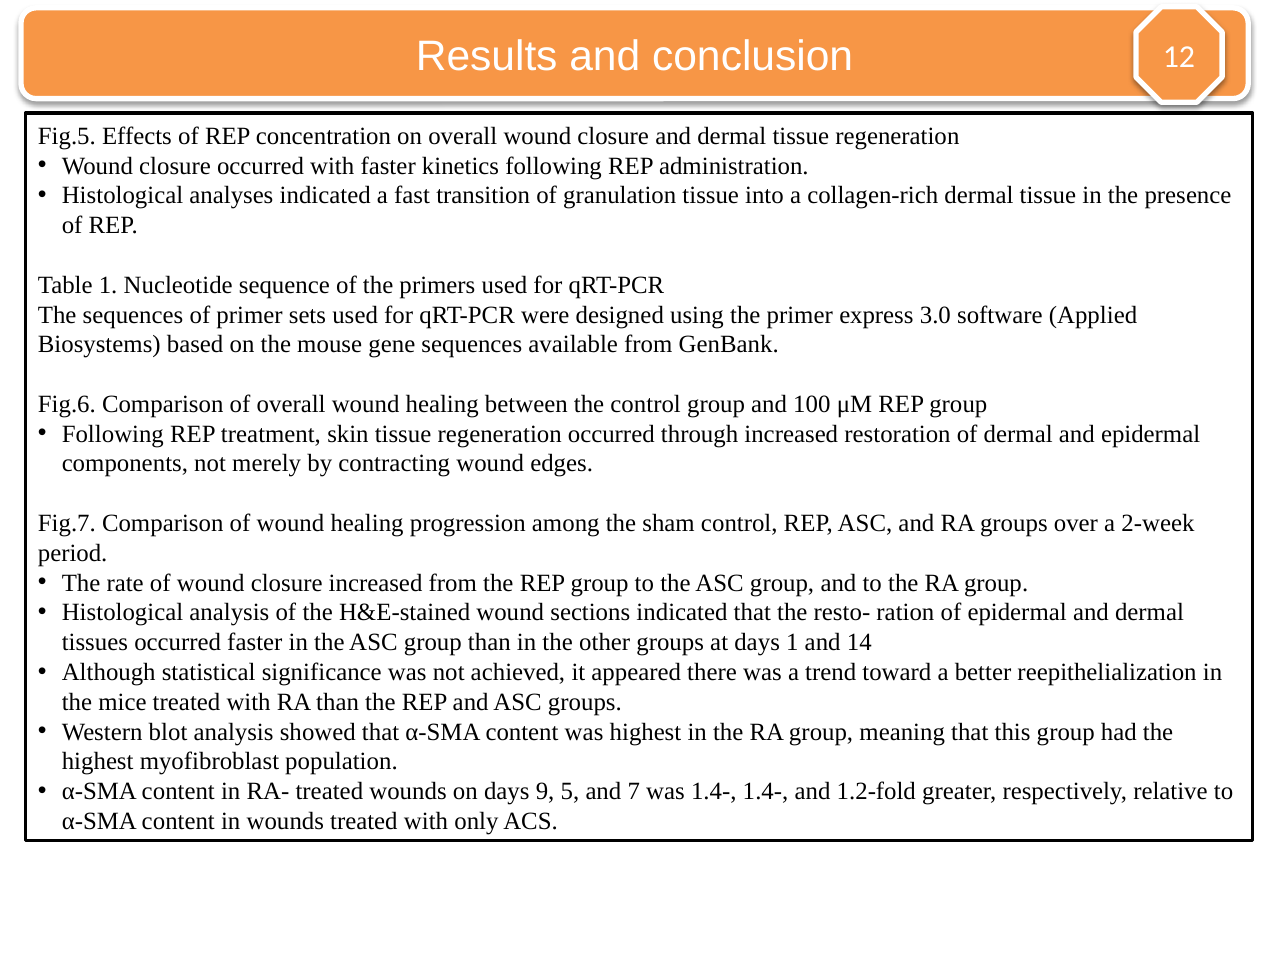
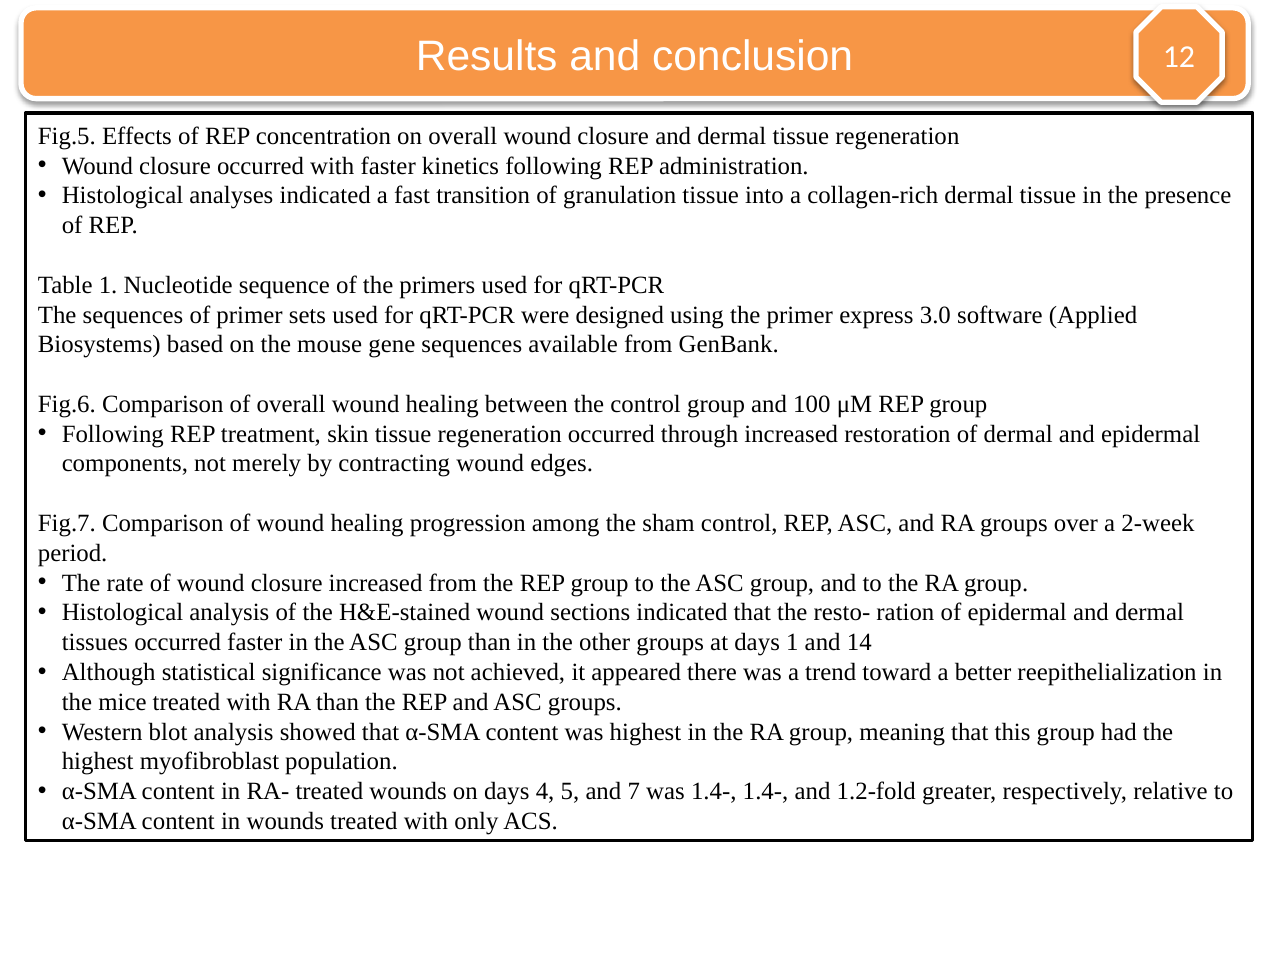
9: 9 -> 4
